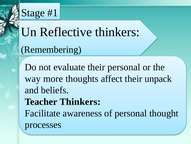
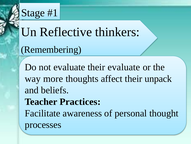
their personal: personal -> evaluate
Teacher Thinkers: Thinkers -> Practices
